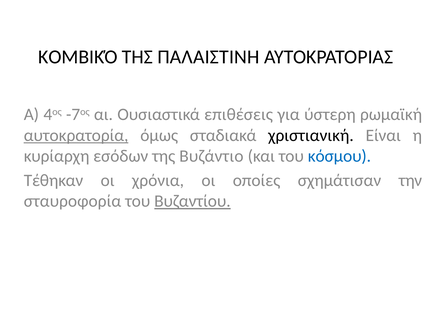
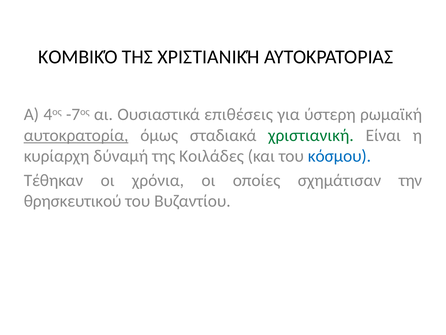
ΤΗΣ ΠΑΛΑΙΣΤΙΝΗ: ΠΑΛΑΙΣΤΙΝΗ -> ΧΡΙΣΤΙΑΝΙΚΉ
χριστιανική at (311, 135) colour: black -> green
εσόδων: εσόδων -> δύναμή
Βυζάντιο: Βυζάντιο -> Κοιλάδες
σταυροφορία: σταυροφορία -> θρησκευτικού
Βυζαντίου underline: present -> none
